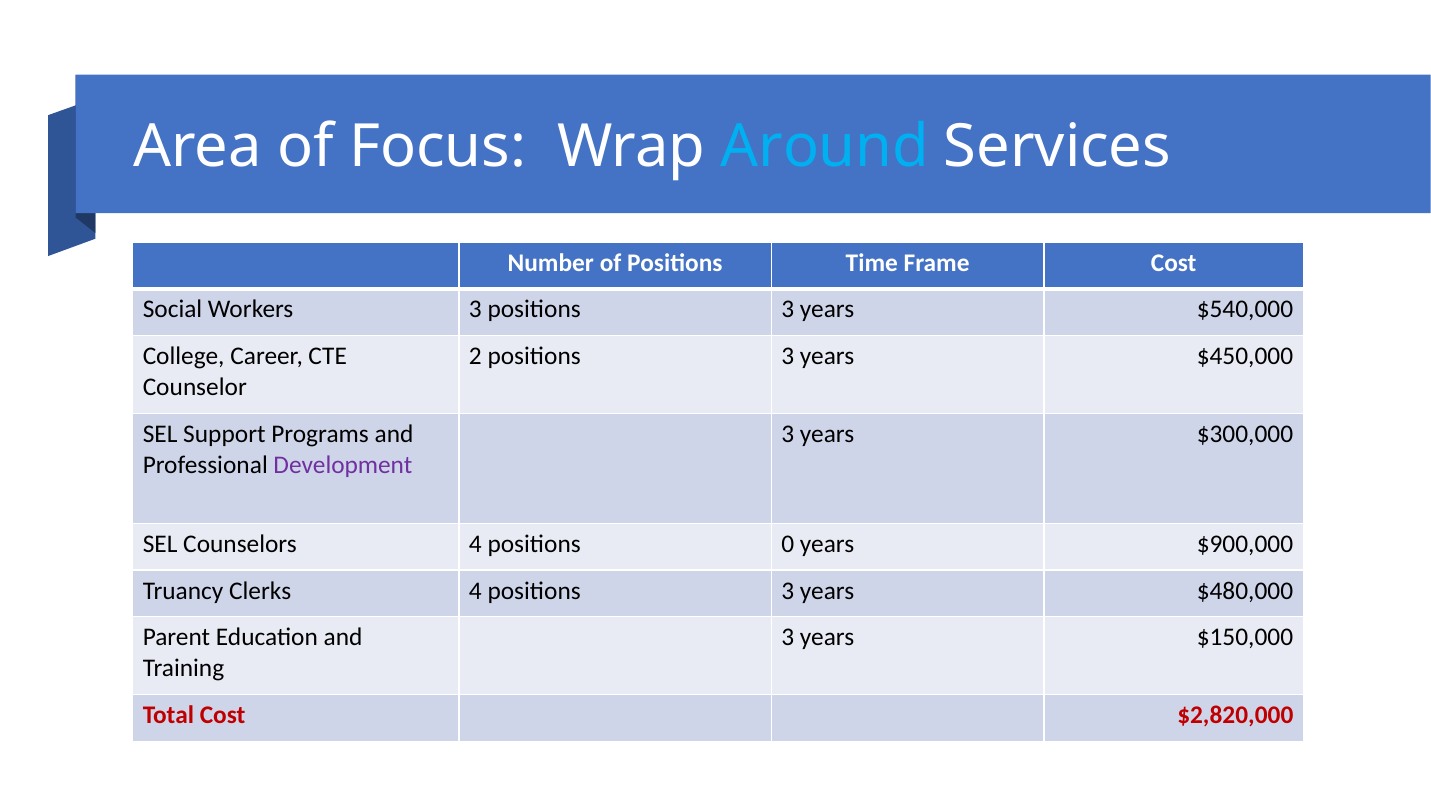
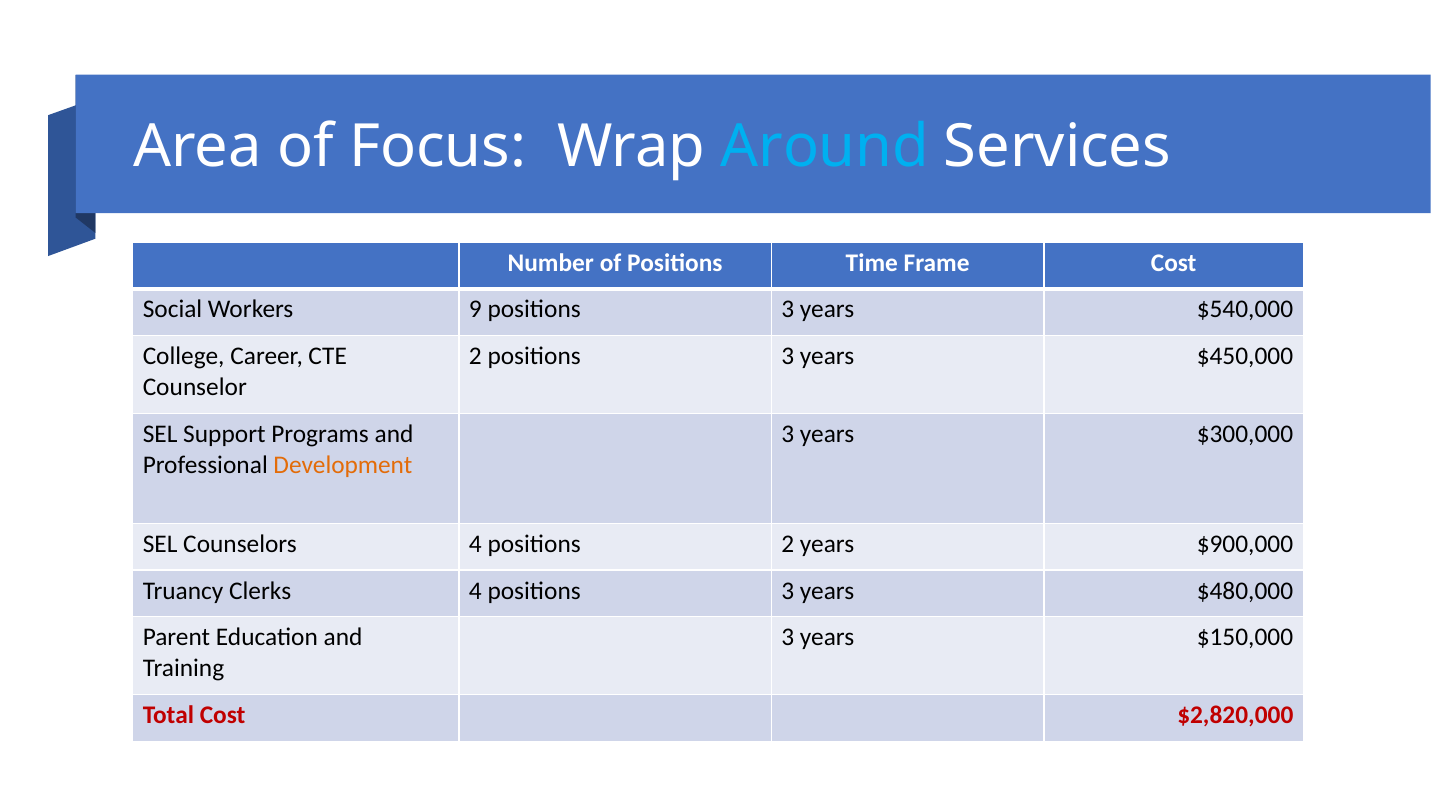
Workers 3: 3 -> 9
Development colour: purple -> orange
positions 0: 0 -> 2
